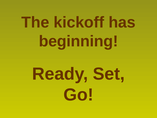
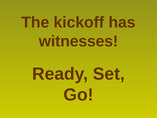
beginning: beginning -> witnesses
